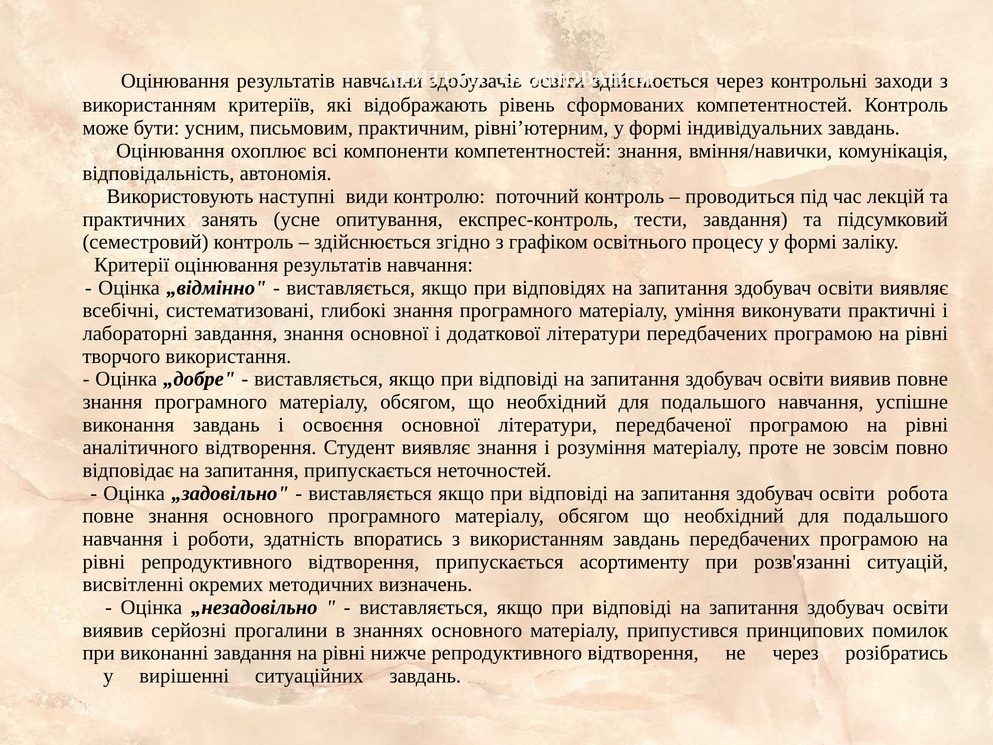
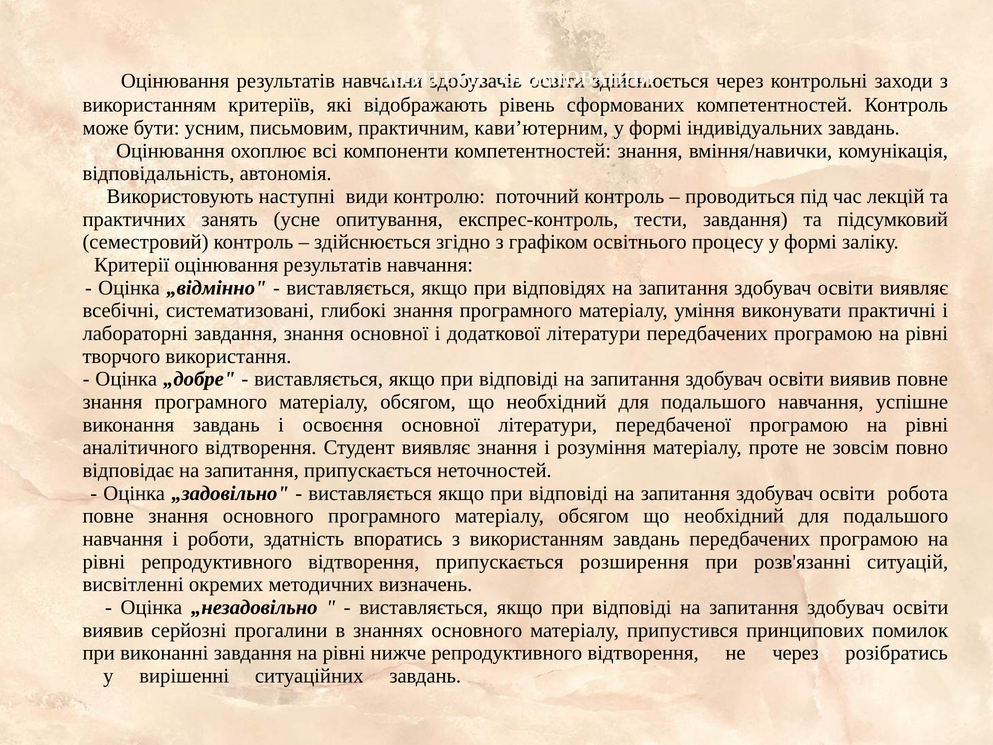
рівні’ютерним: рівні’ютерним -> кави’ютерним
асортименту: асортименту -> розширення
